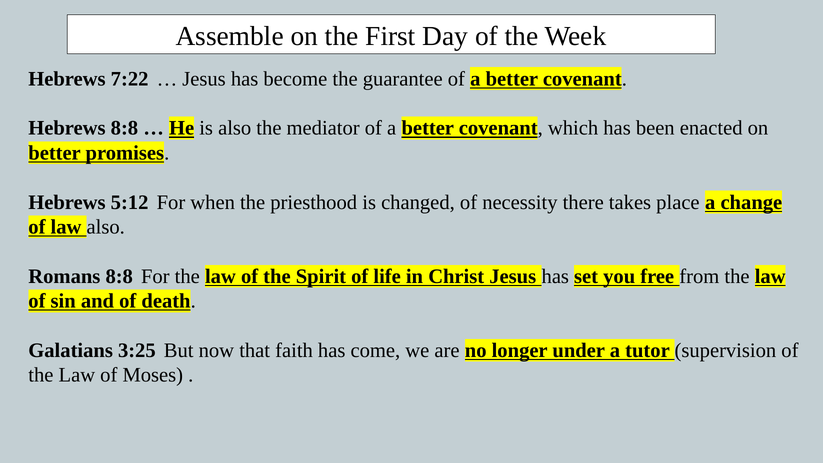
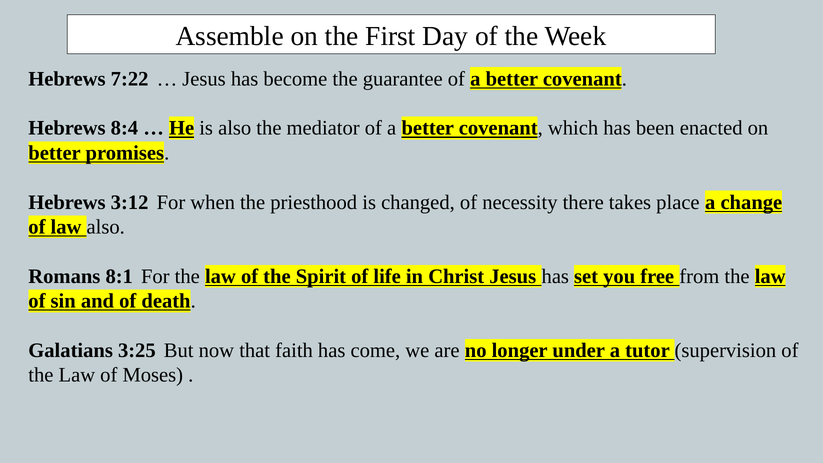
Hebrews 8:8: 8:8 -> 8:4
5:12: 5:12 -> 3:12
Romans 8:8: 8:8 -> 8:1
